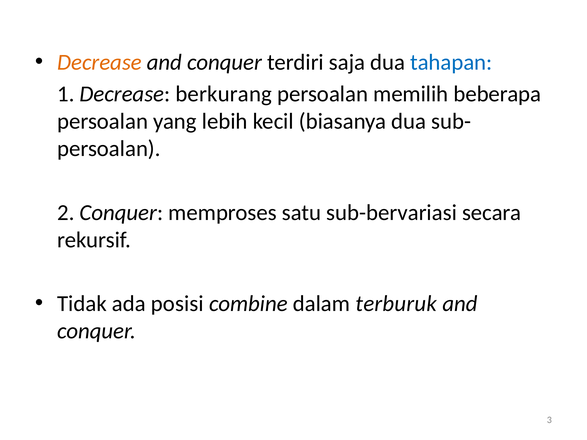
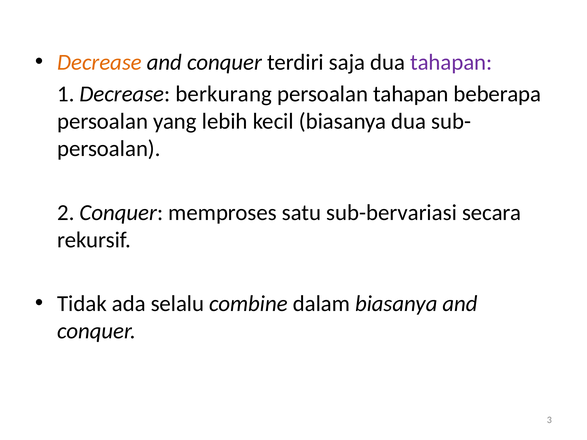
tahapan at (451, 62) colour: blue -> purple
persoalan memilih: memilih -> tahapan
posisi: posisi -> selalu
dalam terburuk: terburuk -> biasanya
